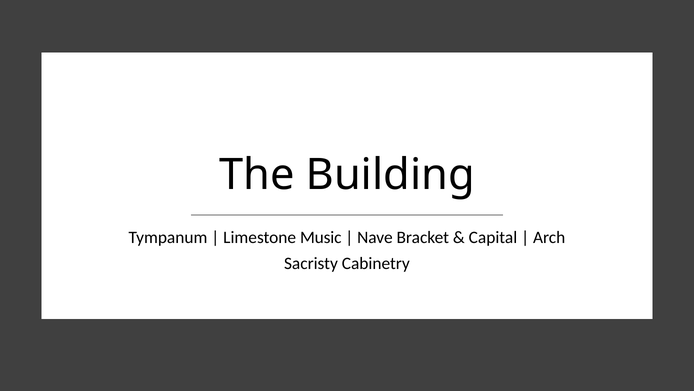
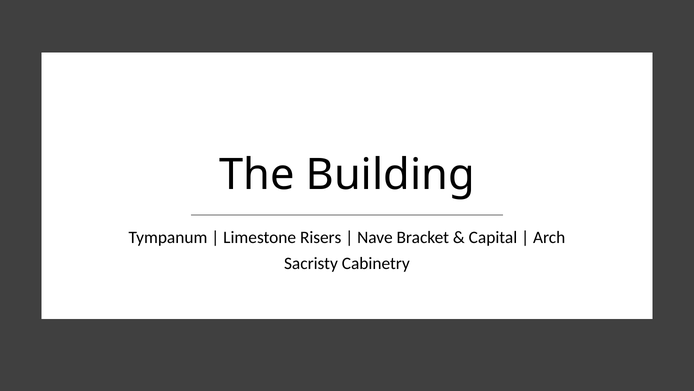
Music: Music -> Risers
